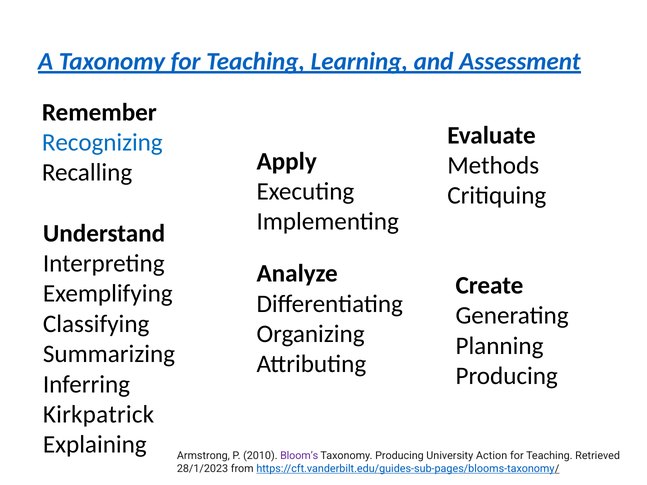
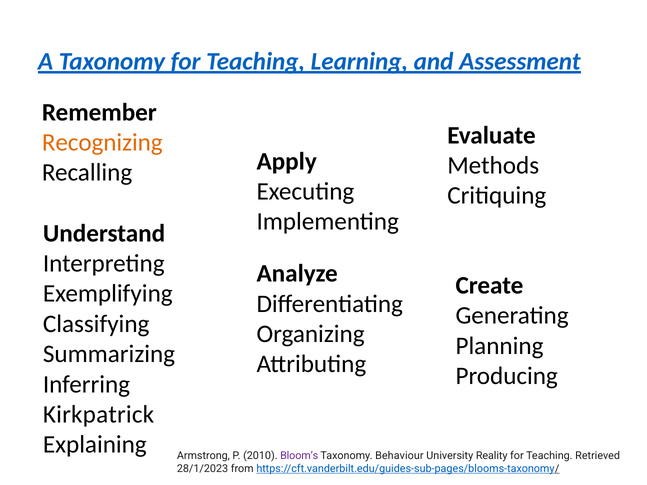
Recognizing colour: blue -> orange
Taxonomy Producing: Producing -> Behaviour
Action: Action -> Reality
